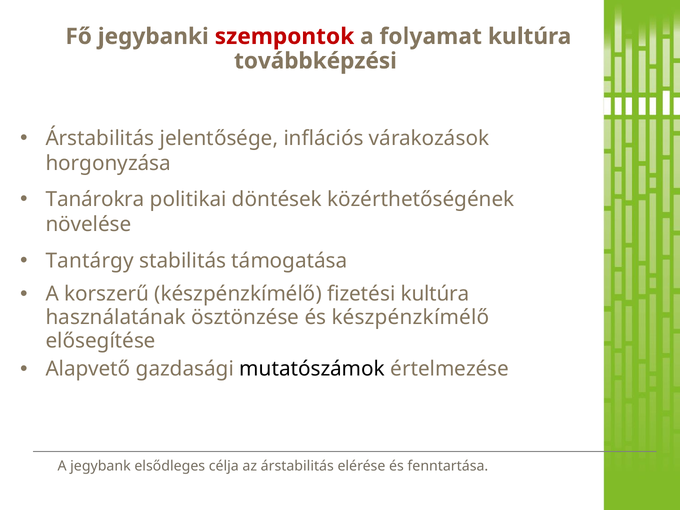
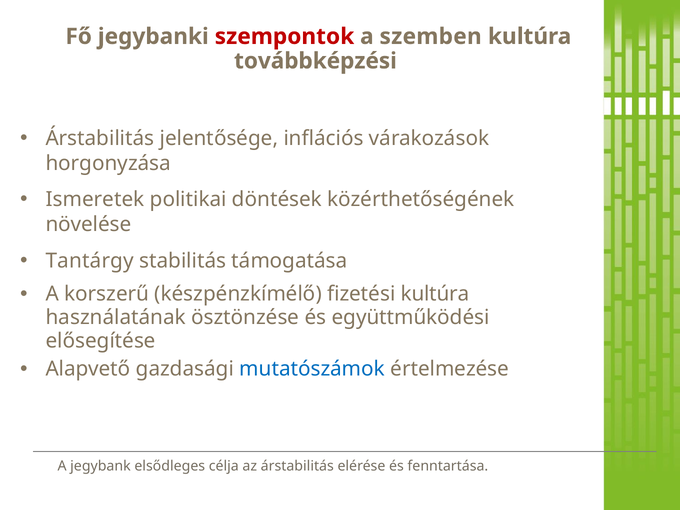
folyamat: folyamat -> szemben
Tanárokra: Tanárokra -> Ismeretek
és készpénzkímélő: készpénzkímélő -> együttműködési
mutatószámok colour: black -> blue
